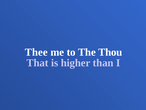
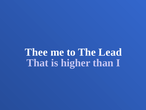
Thou: Thou -> Lead
